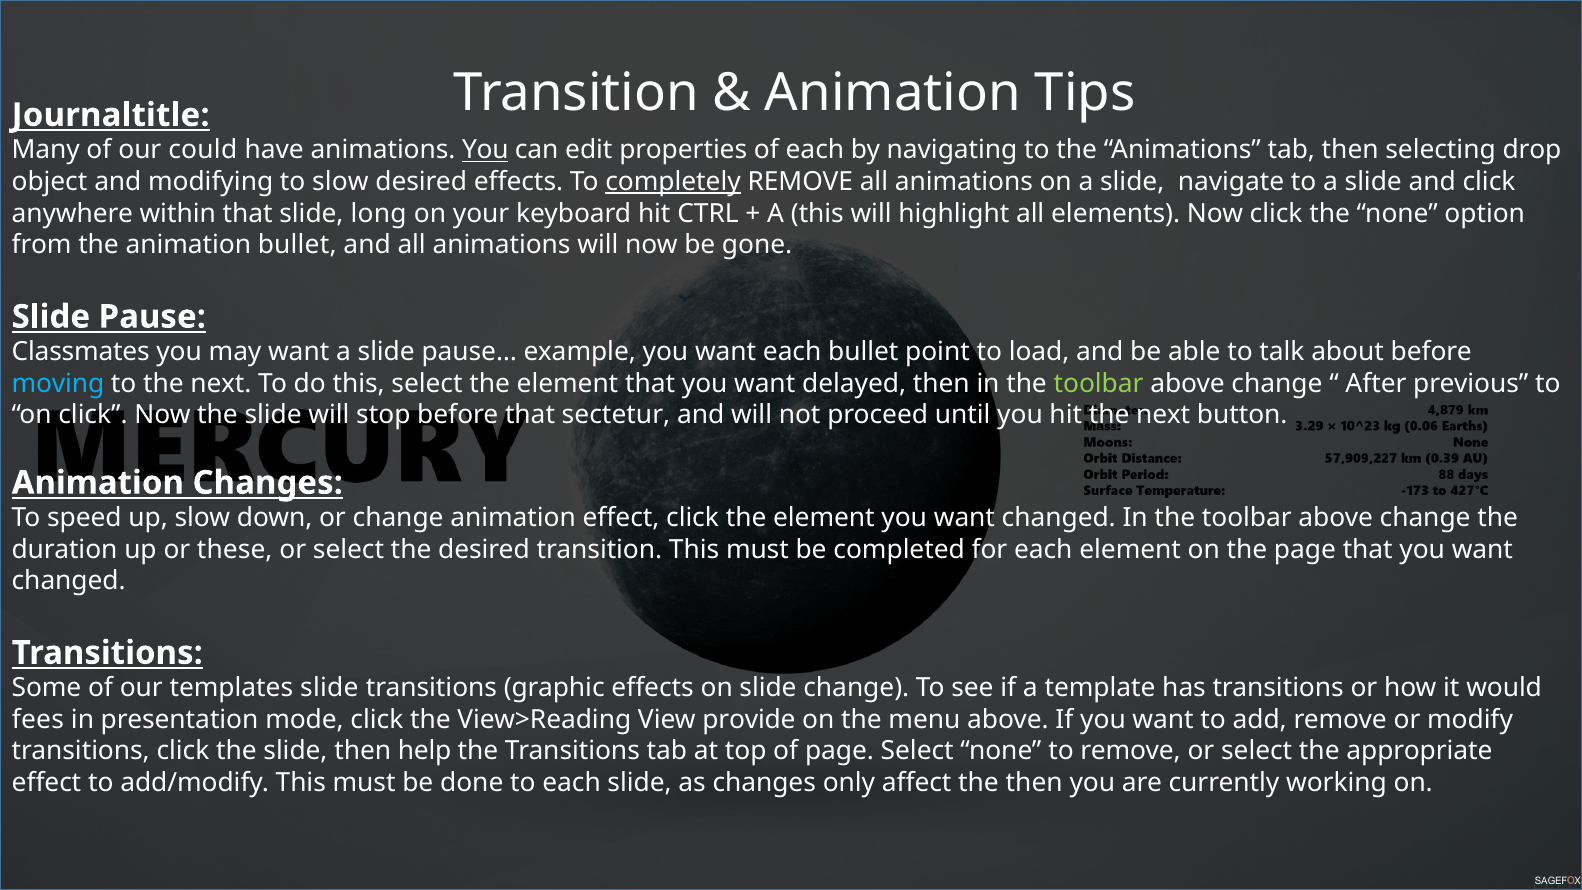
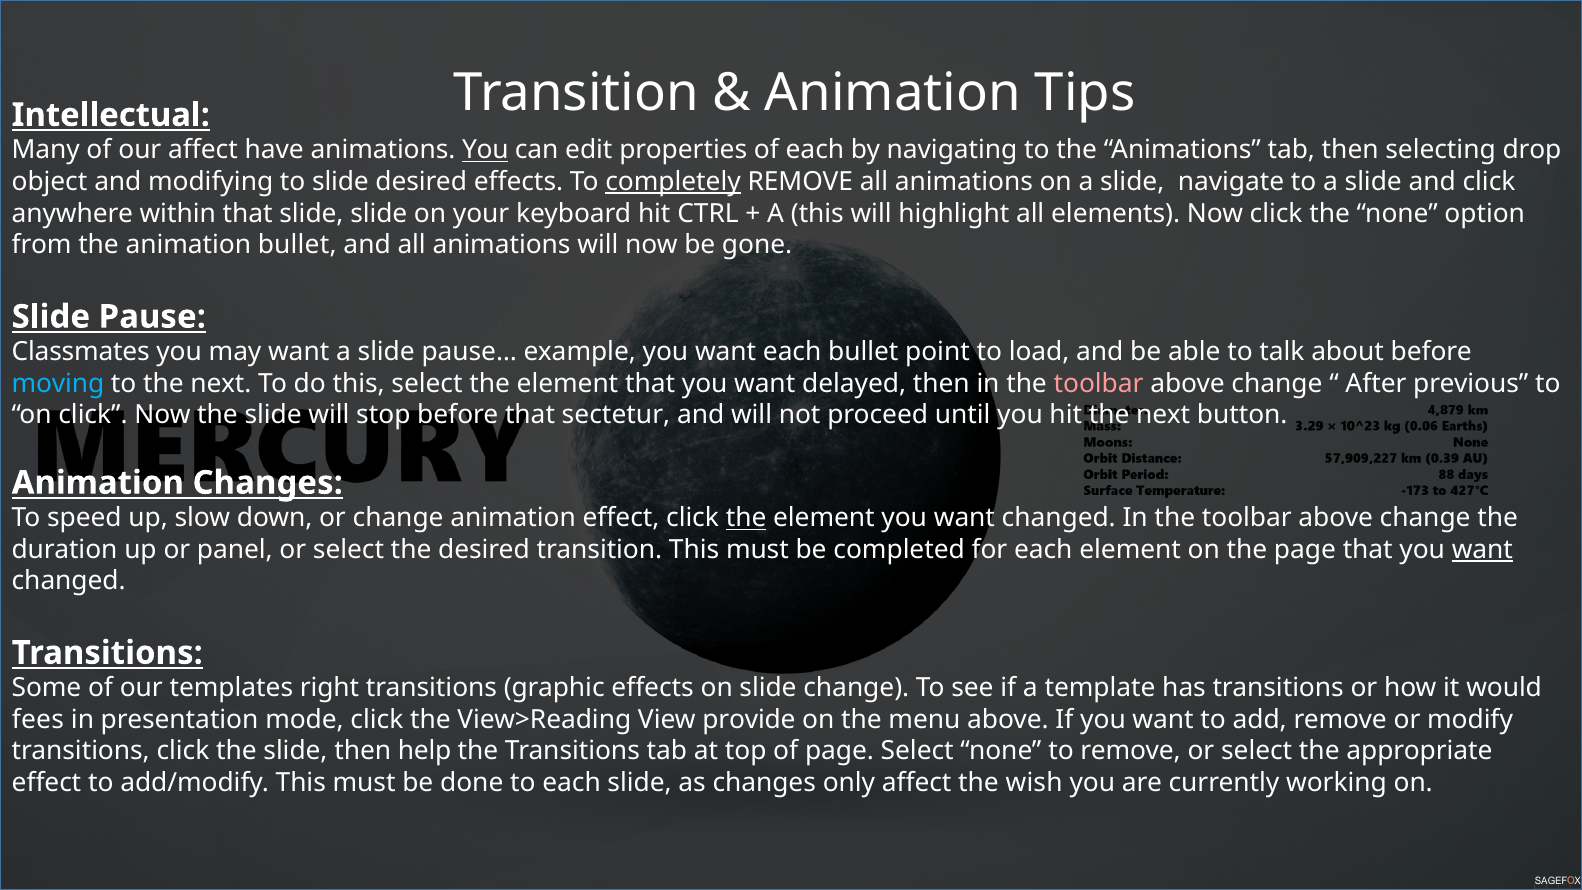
Journaltitle: Journaltitle -> Intellectual
our could: could -> affect
to slow: slow -> slide
slide long: long -> slide
toolbar at (1099, 383) colour: light green -> pink
the at (746, 518) underline: none -> present
these: these -> panel
want at (1482, 550) underline: none -> present
templates slide: slide -> right
the then: then -> wish
